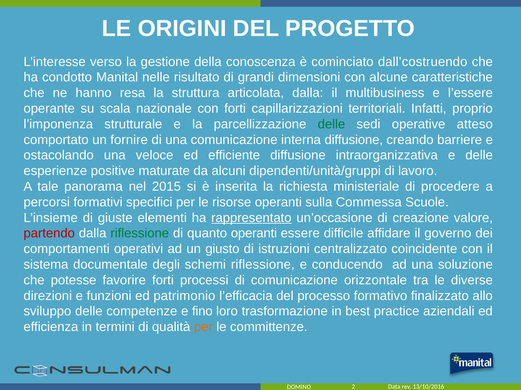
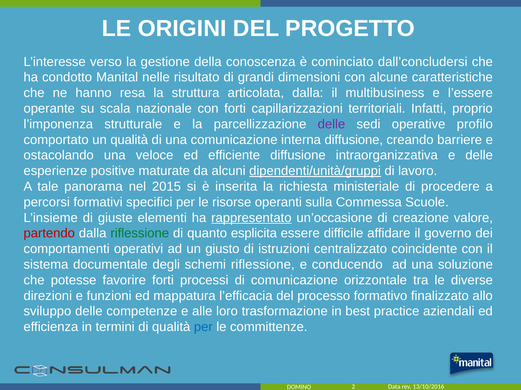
dall’costruendo: dall’costruendo -> dall’concludersi
delle at (331, 124) colour: green -> purple
atteso: atteso -> profilo
un fornire: fornire -> qualità
dipendenti/unità/gruppi underline: none -> present
quanto operanti: operanti -> esplicita
patrimonio: patrimonio -> mappatura
fino: fino -> alle
per at (203, 328) colour: orange -> blue
